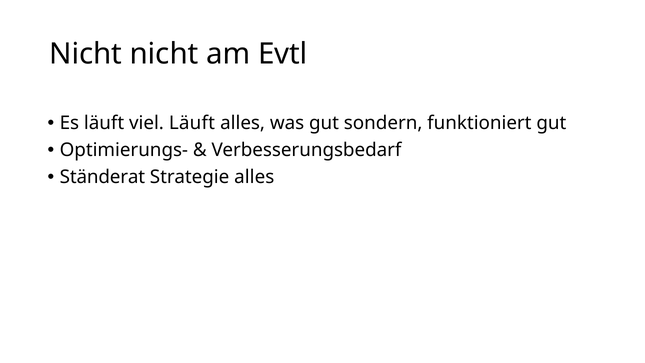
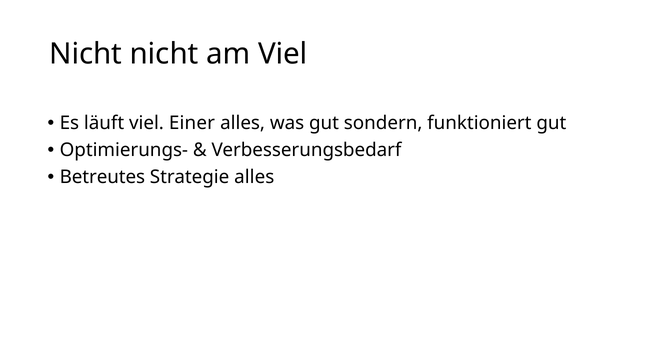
am Evtl: Evtl -> Viel
viel Läuft: Läuft -> Einer
Ständerat: Ständerat -> Betreutes
